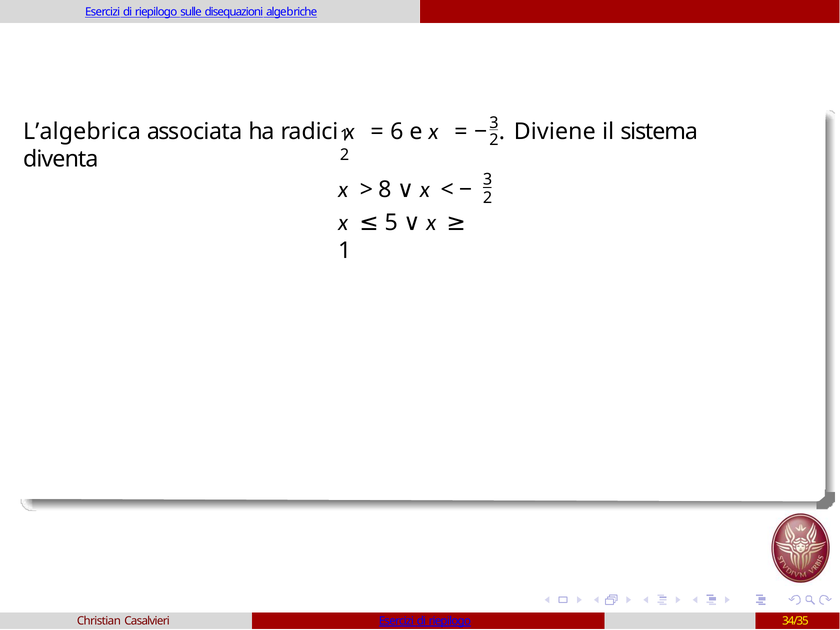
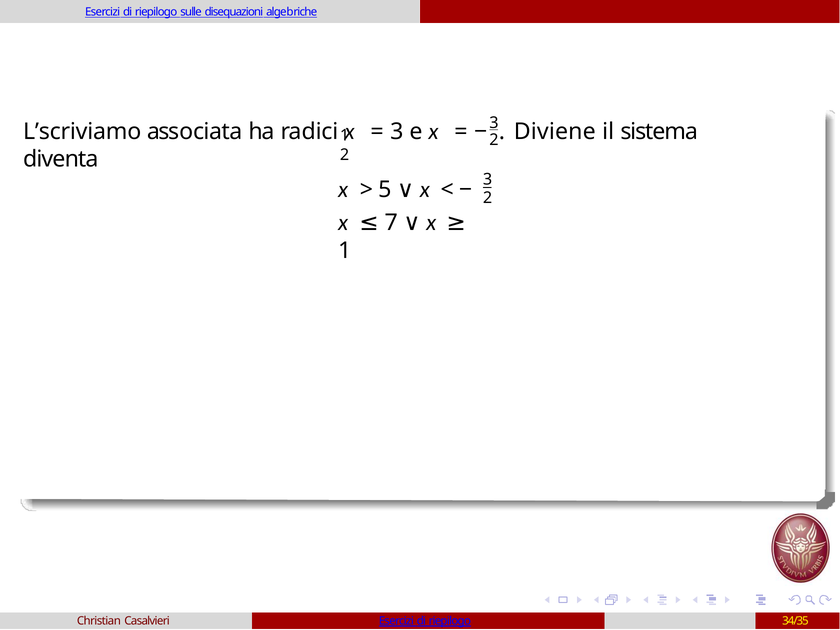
L’algebrica: L’algebrica -> L’scriviamo
6 at (397, 131): 6 -> 3
8: 8 -> 5
5: 5 -> 7
